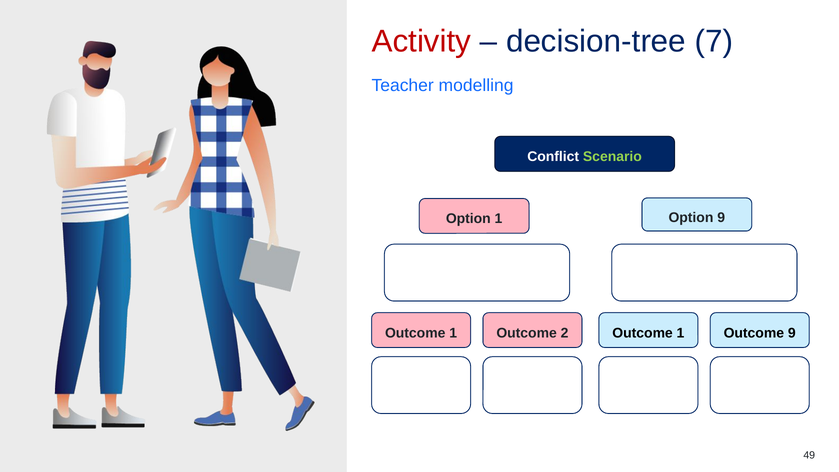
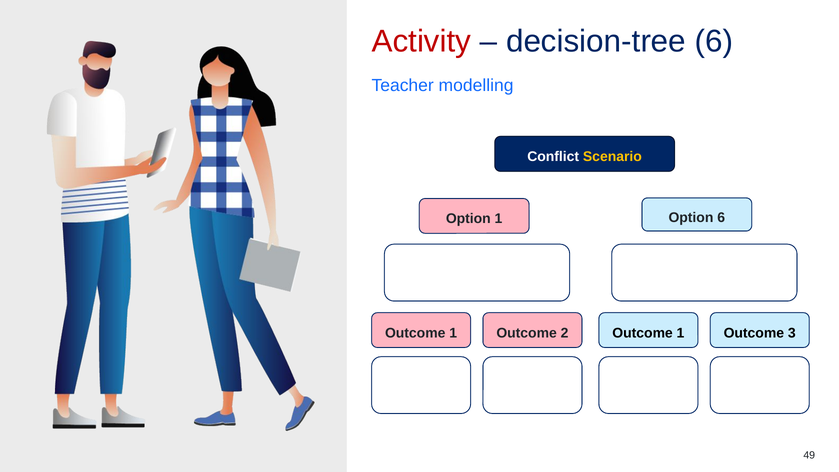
decision-tree 7: 7 -> 6
Scenario colour: light green -> yellow
Option 9: 9 -> 6
Outcome 9: 9 -> 3
